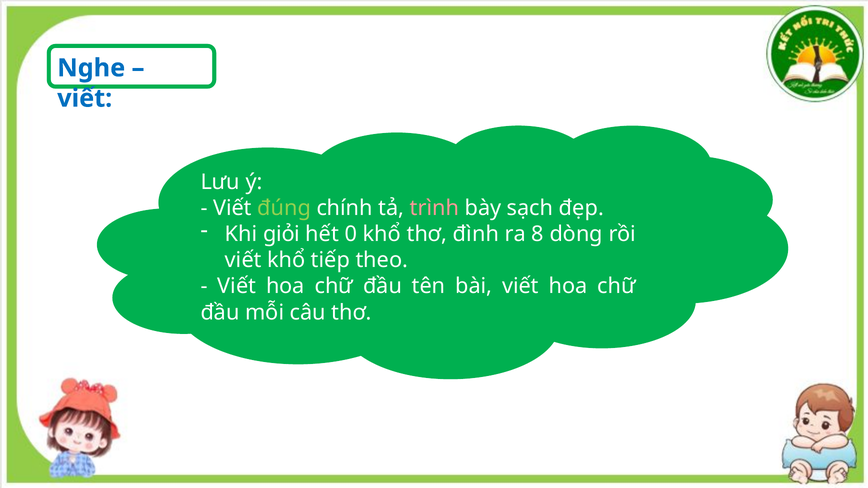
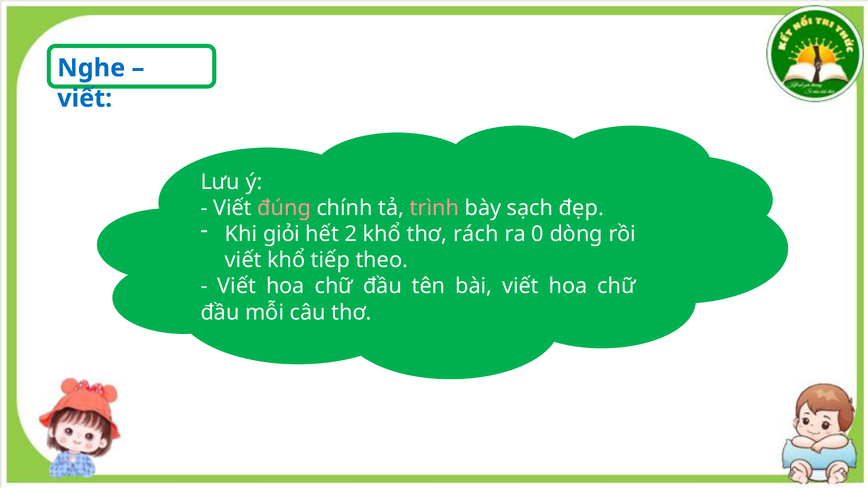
đúng colour: light green -> pink
0: 0 -> 2
đình: đình -> rách
8: 8 -> 0
